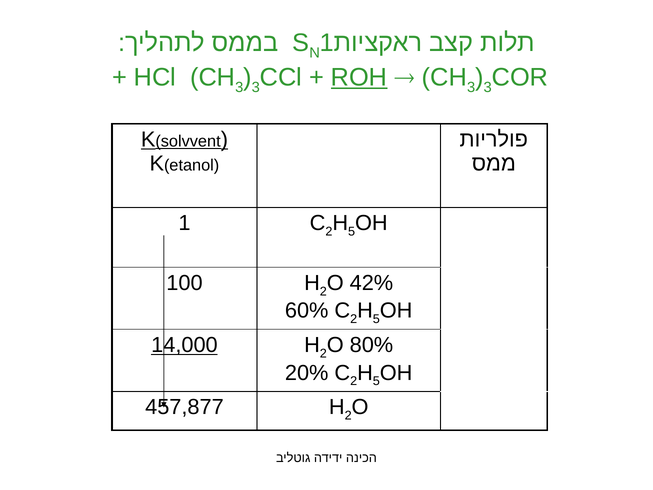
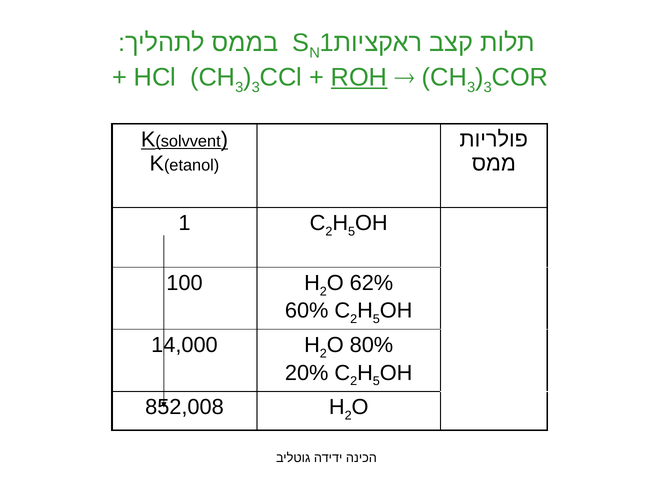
42%: 42% -> 62%
14,000 underline: present -> none
457,877: 457,877 -> 852,008
